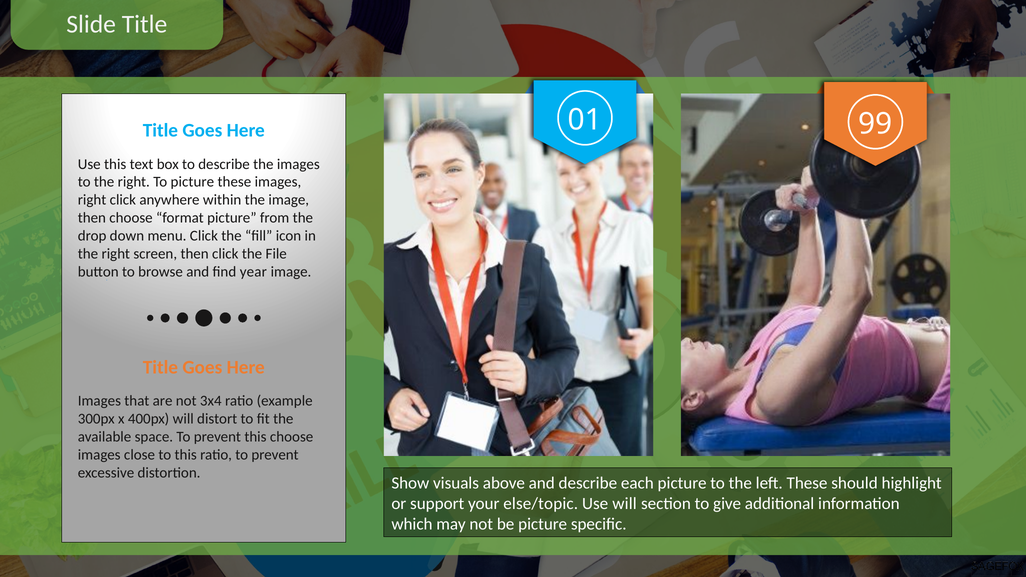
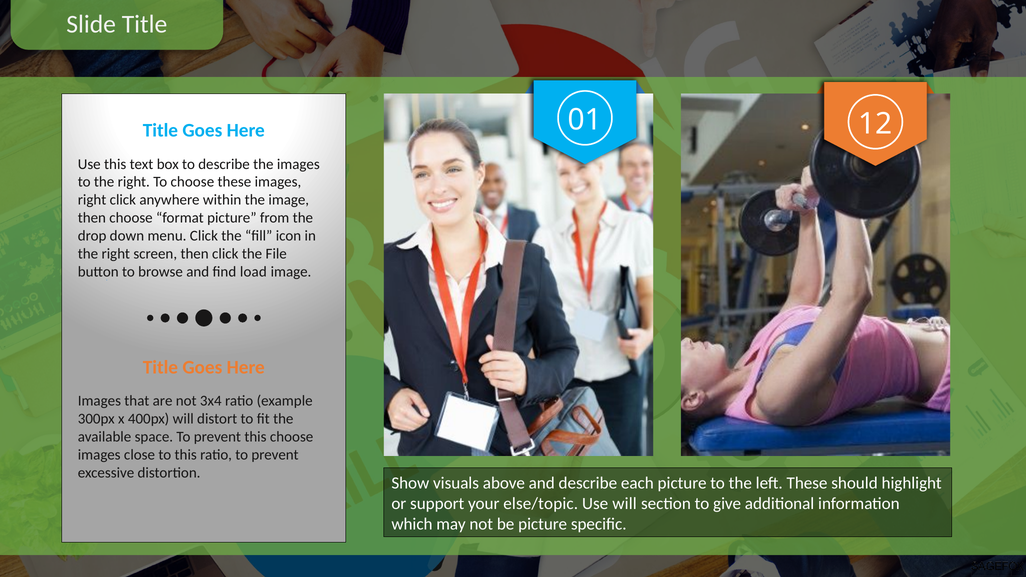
99: 99 -> 12
To picture: picture -> choose
year: year -> load
